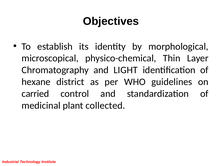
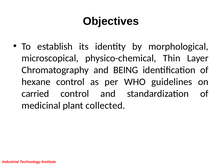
LIGHT: LIGHT -> BEING
hexane district: district -> control
